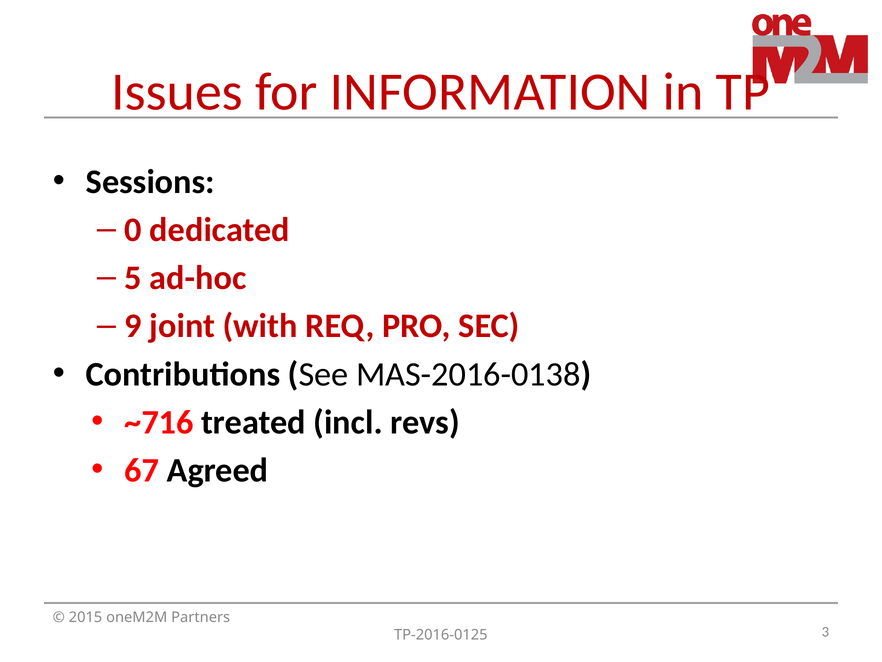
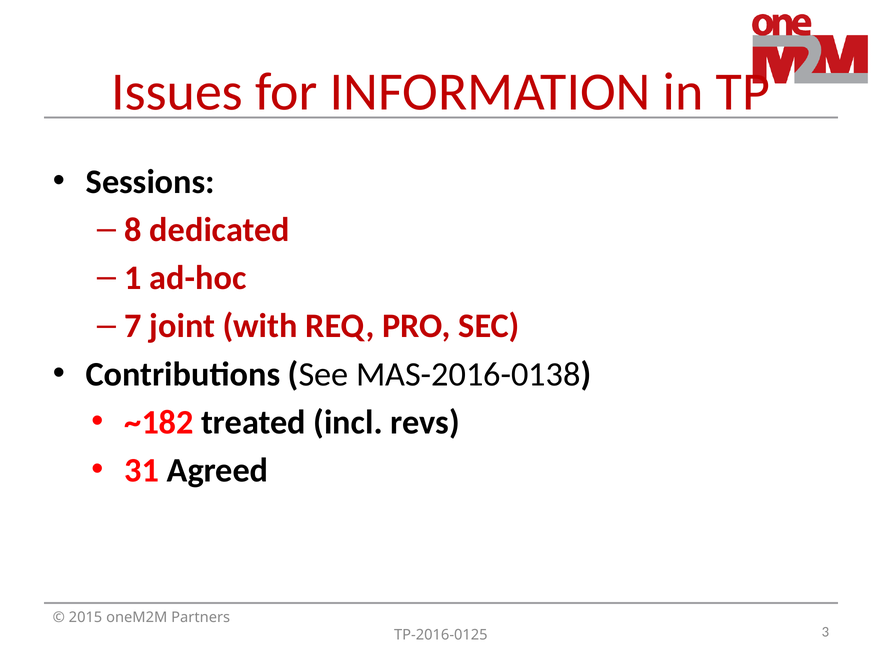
0: 0 -> 8
5: 5 -> 1
9: 9 -> 7
~716: ~716 -> ~182
67: 67 -> 31
